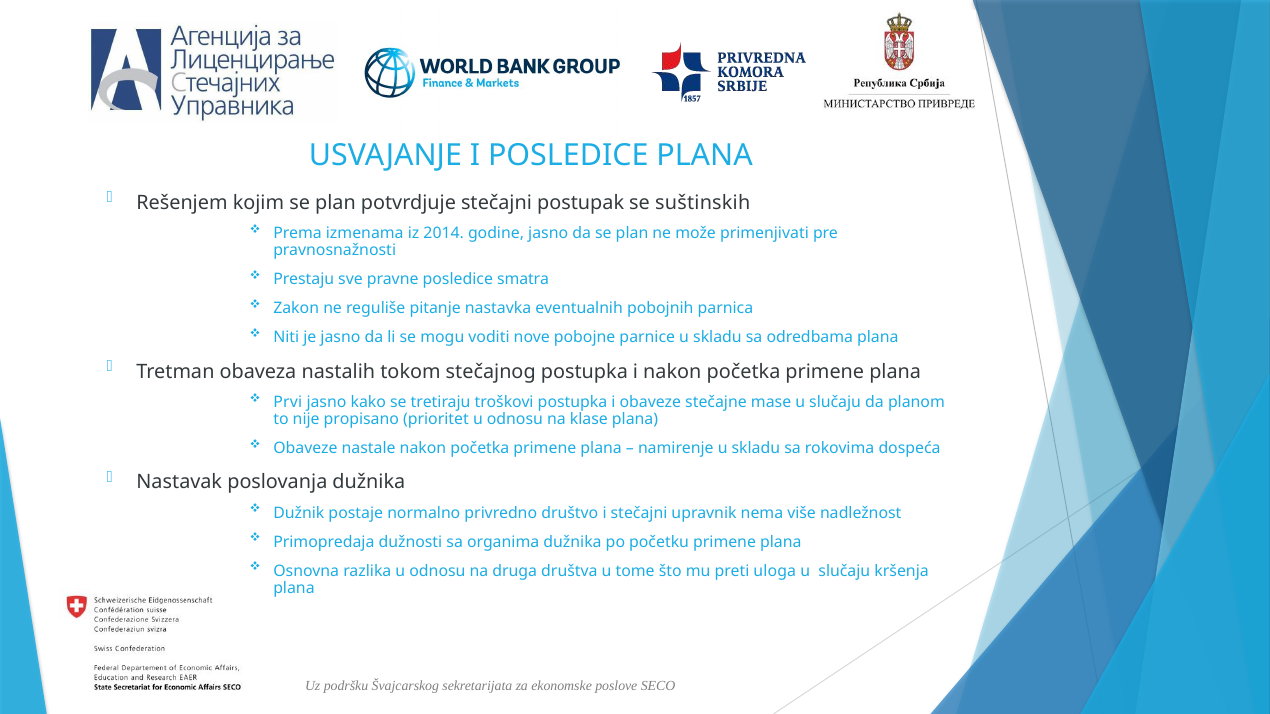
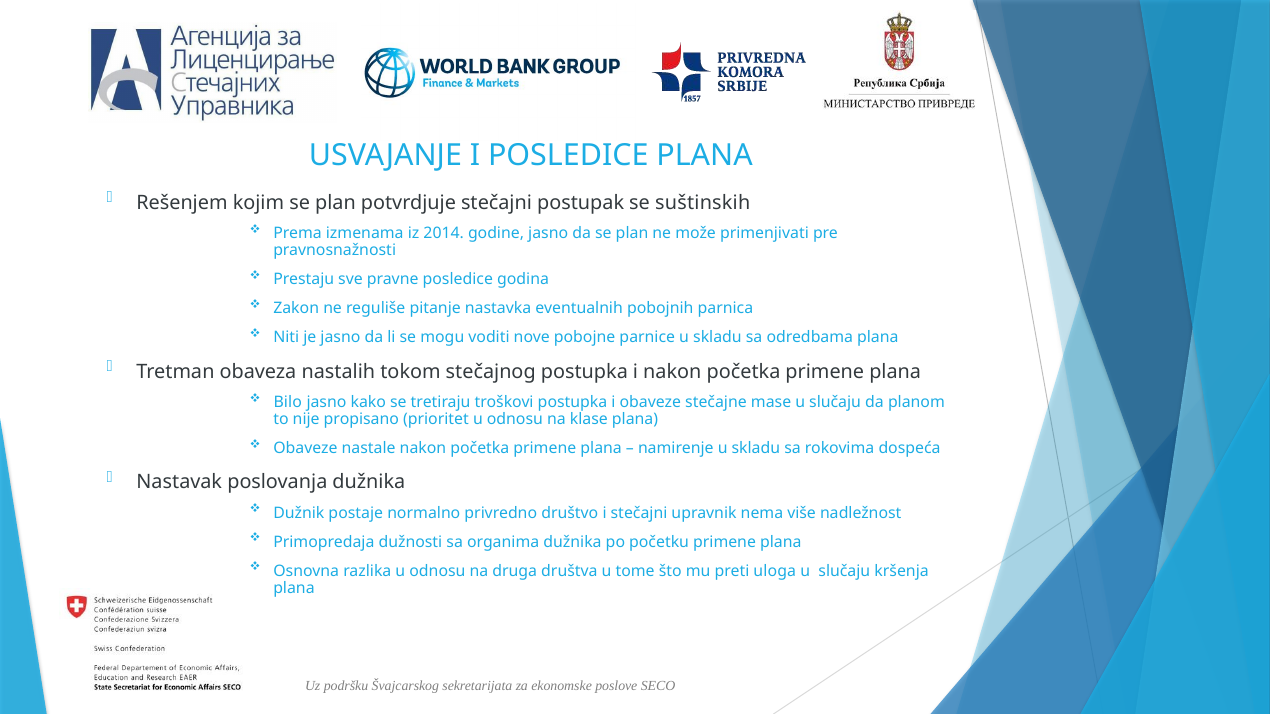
smatra: smatra -> godina
Prvi: Prvi -> Bilo
